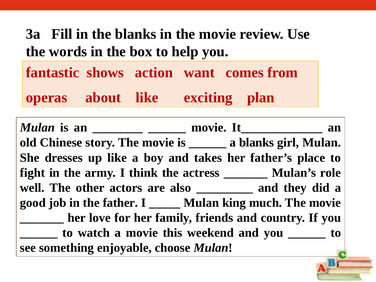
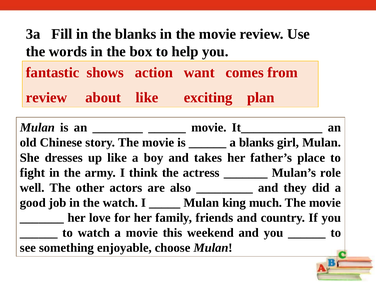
operas at (47, 98): operas -> review
the father: father -> watch
